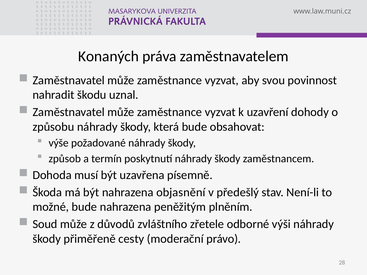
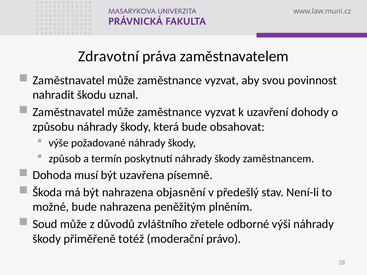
Konaných: Konaných -> Zdravotní
cesty: cesty -> totéž
